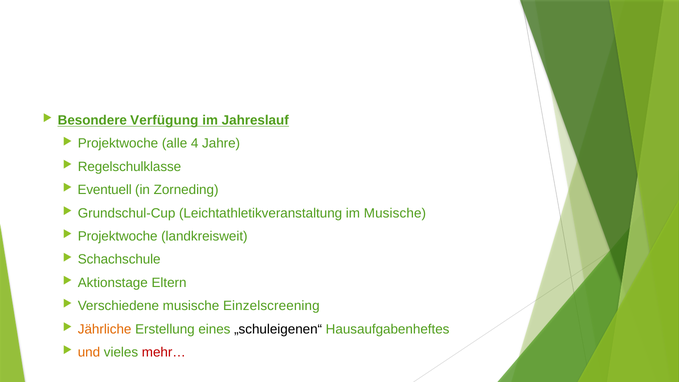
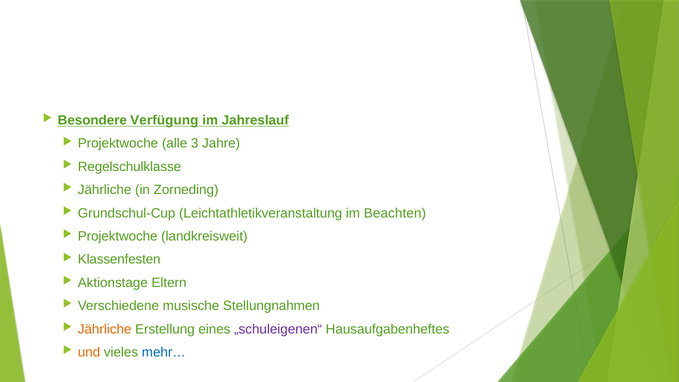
4: 4 -> 3
Eventuell at (105, 190): Eventuell -> Jährliche
im Musische: Musische -> Beachten
Schachschule: Schachschule -> Klassenfesten
Einzelscreening: Einzelscreening -> Stellungnahmen
„schuleigenen“ colour: black -> purple
mehr… colour: red -> blue
